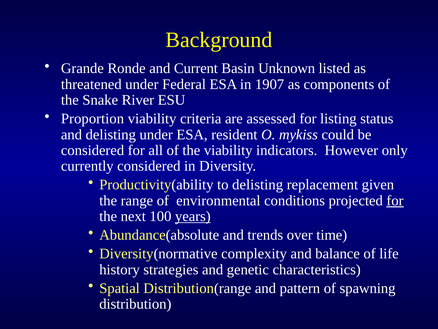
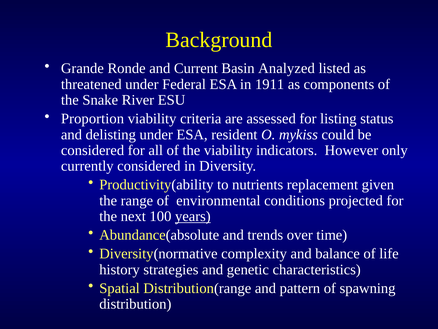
Unknown: Unknown -> Analyzed
1907: 1907 -> 1911
to delisting: delisting -> nutrients
for at (395, 200) underline: present -> none
